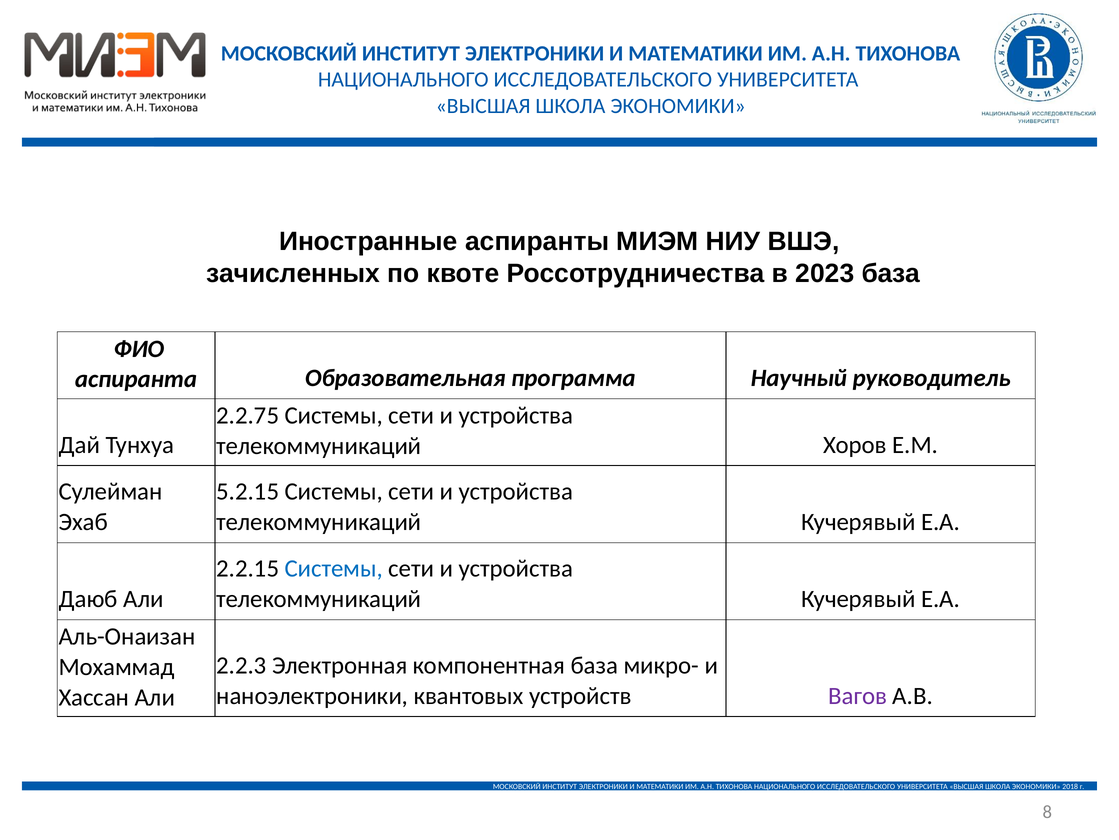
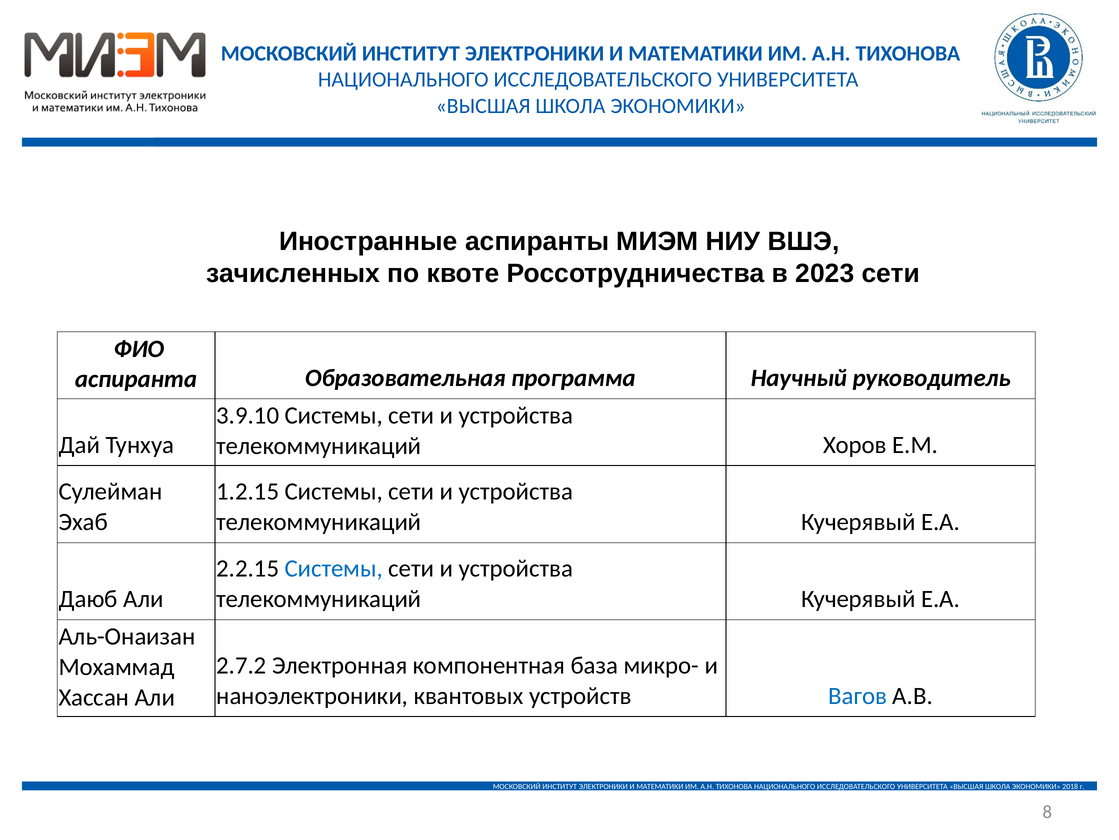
2023 база: база -> сети
2.2.75: 2.2.75 -> 3.9.10
5.2.15: 5.2.15 -> 1.2.15
2.2.3: 2.2.3 -> 2.7.2
Вагов colour: purple -> blue
